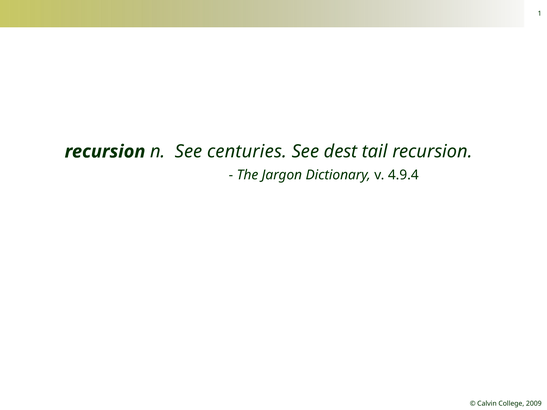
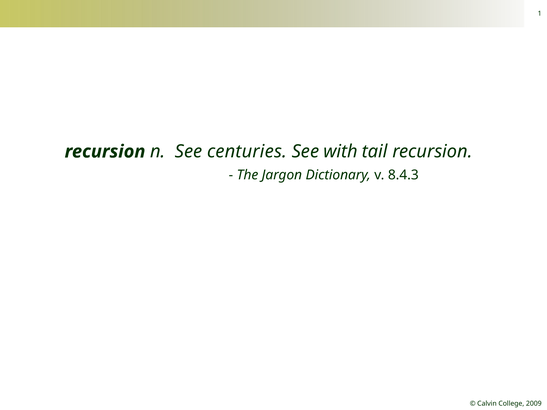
dest: dest -> with
4.9.4: 4.9.4 -> 8.4.3
